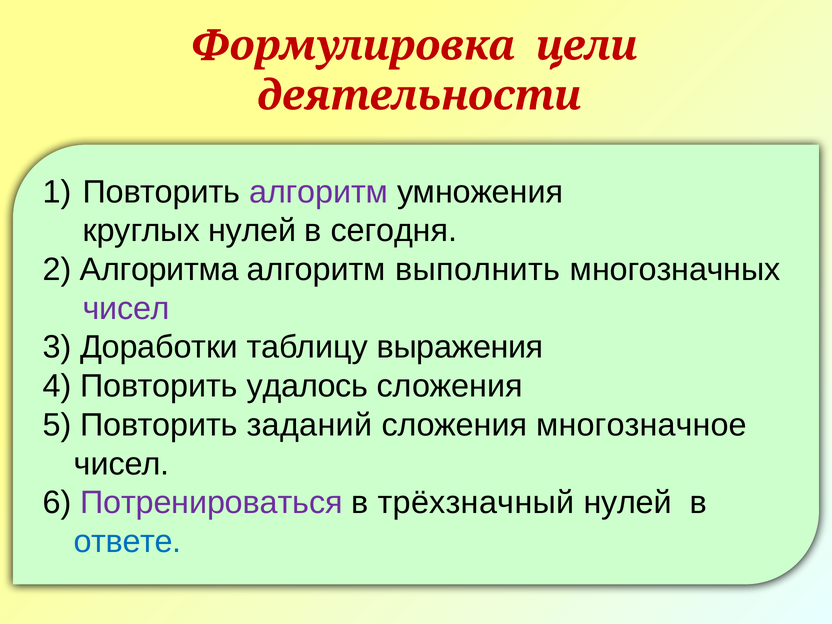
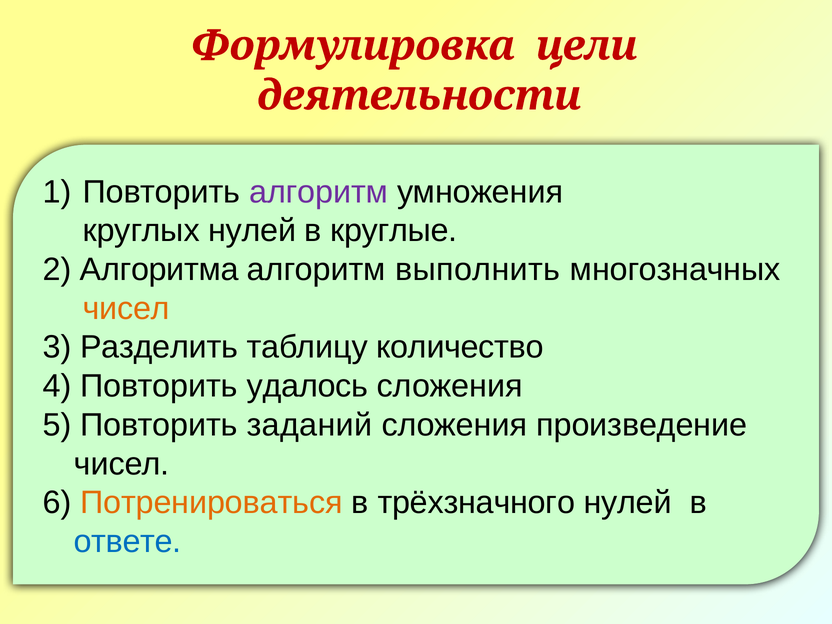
сегодня: сегодня -> круглые
чисел at (126, 308) colour: purple -> orange
Доработки: Доработки -> Разделить
выражения: выражения -> количество
многозначное: многозначное -> произведение
Потренироваться colour: purple -> orange
трёхзначный: трёхзначный -> трёхзначного
